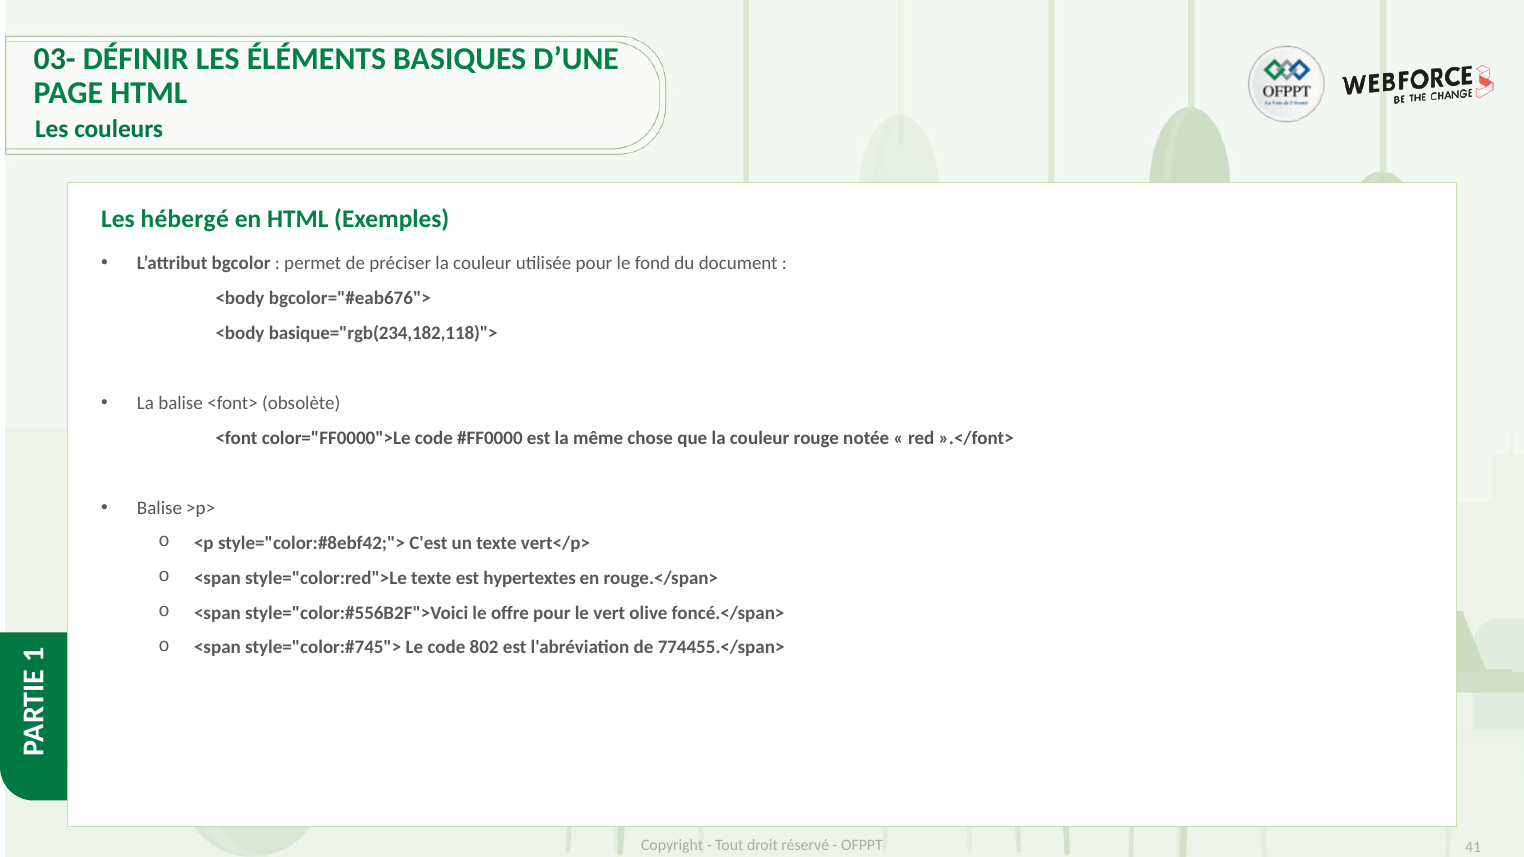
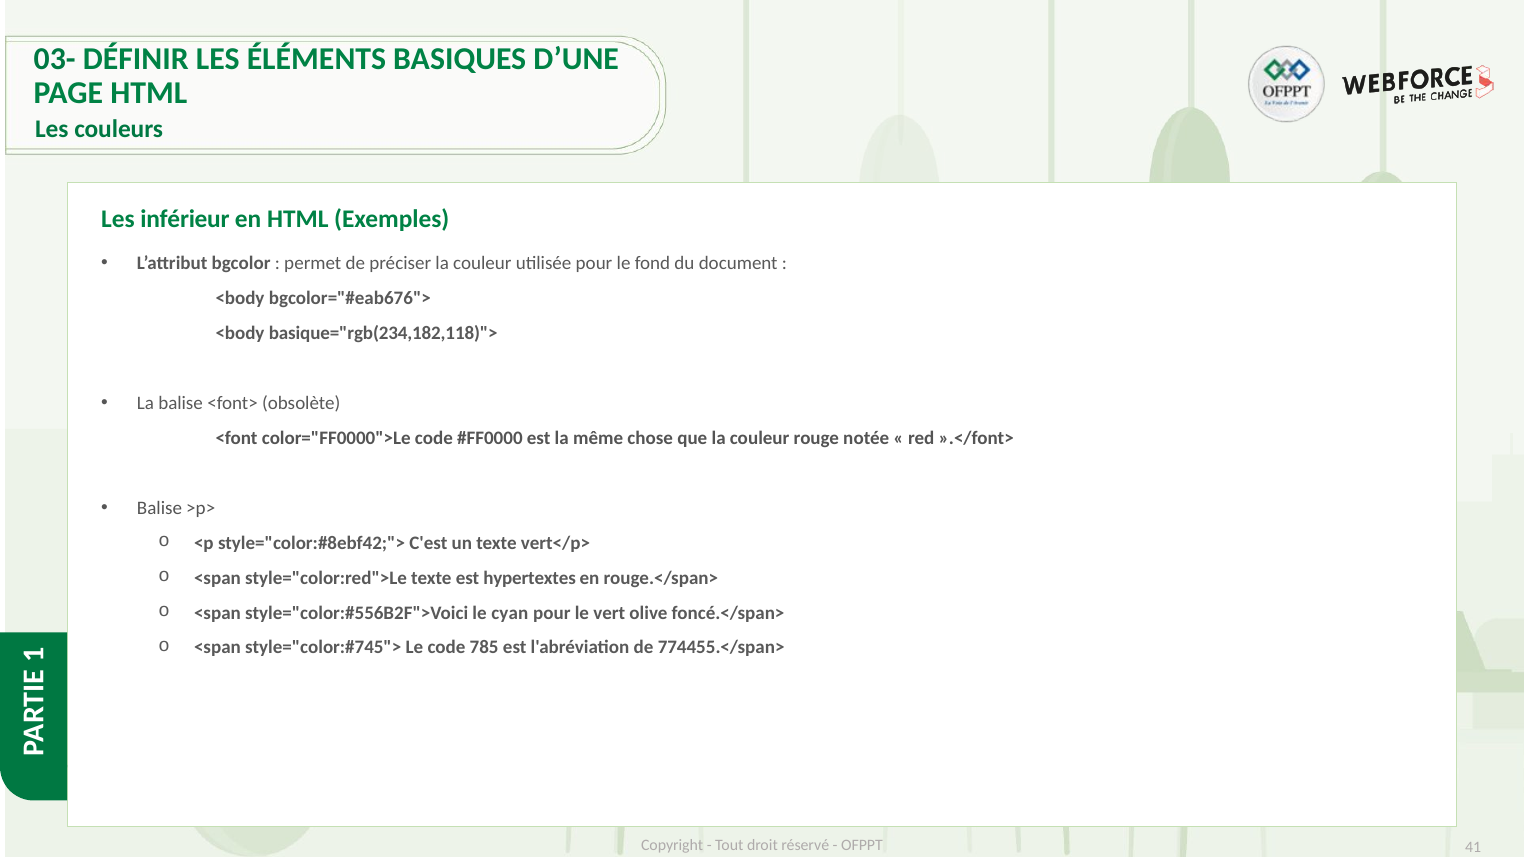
hébergé: hébergé -> inférieur
offre: offre -> cyan
802: 802 -> 785
